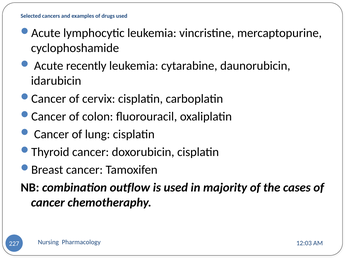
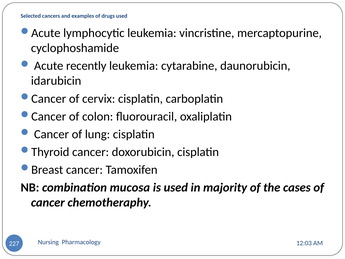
outflow: outflow -> mucosa
